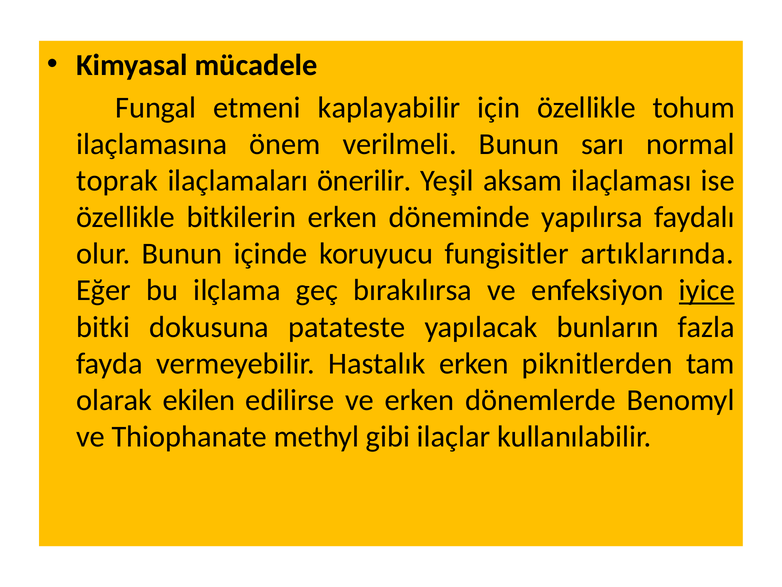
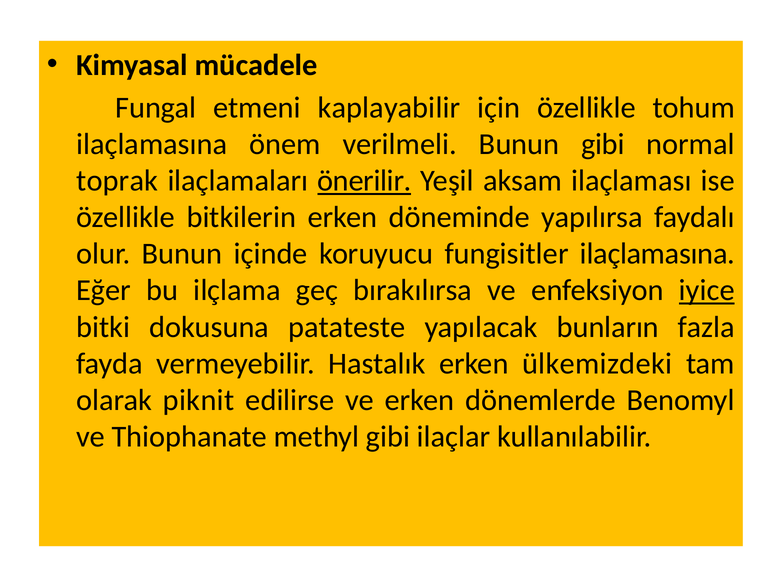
Bunun sarı: sarı -> gibi
önerilir underline: none -> present
fungisitler artıklarında: artıklarında -> ilaçlamasına
piknitlerden: piknitlerden -> ülkemizdeki
ekilen: ekilen -> piknit
